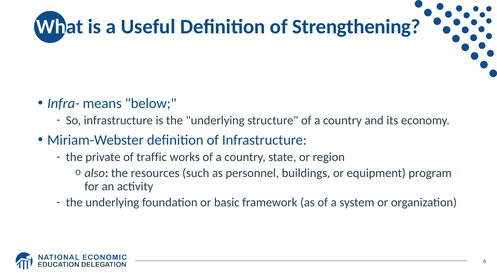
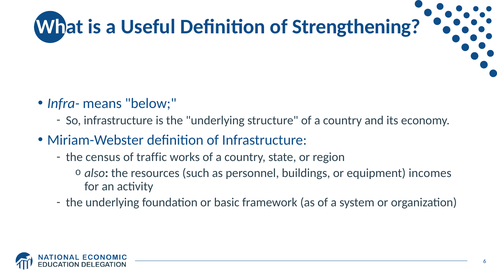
private: private -> census
program: program -> incomes
